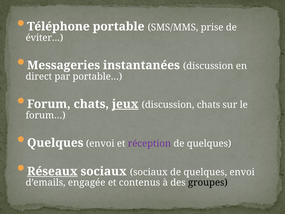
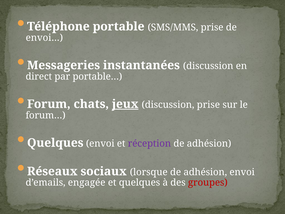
éviter…: éviter… -> envoi…
discussion chats: chats -> prise
quelques at (209, 143): quelques -> adhésion
Réseaux underline: present -> none
sociaux sociaux: sociaux -> lorsque
quelques at (205, 172): quelques -> adhésion
et contenus: contenus -> quelques
groupes colour: black -> red
